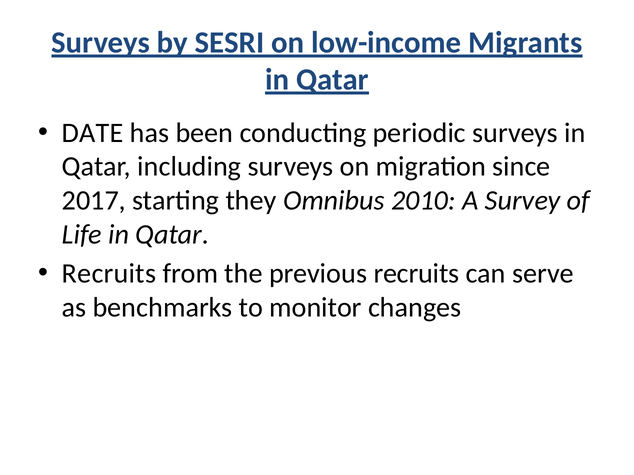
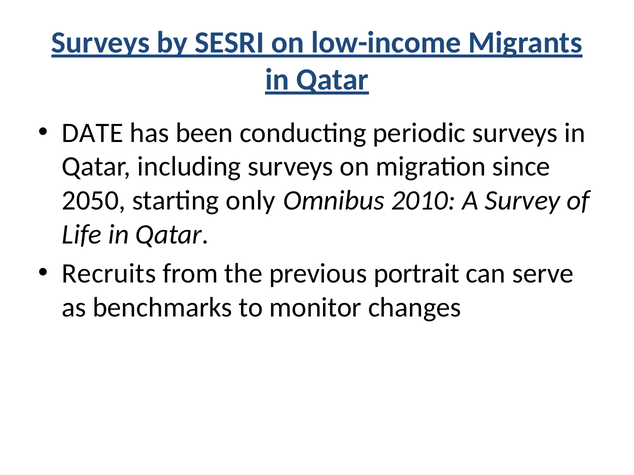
2017: 2017 -> 2050
they: they -> only
previous recruits: recruits -> portrait
